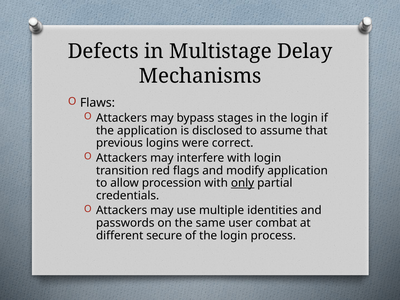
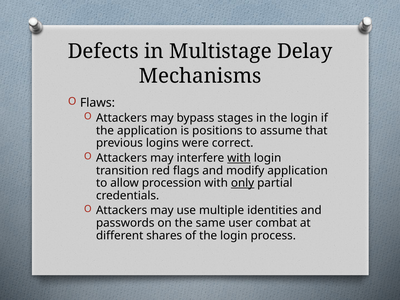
disclosed: disclosed -> positions
with at (239, 158) underline: none -> present
secure: secure -> shares
